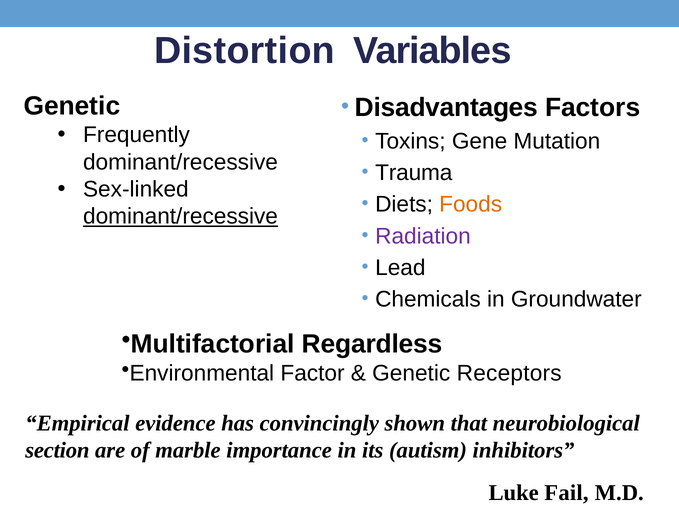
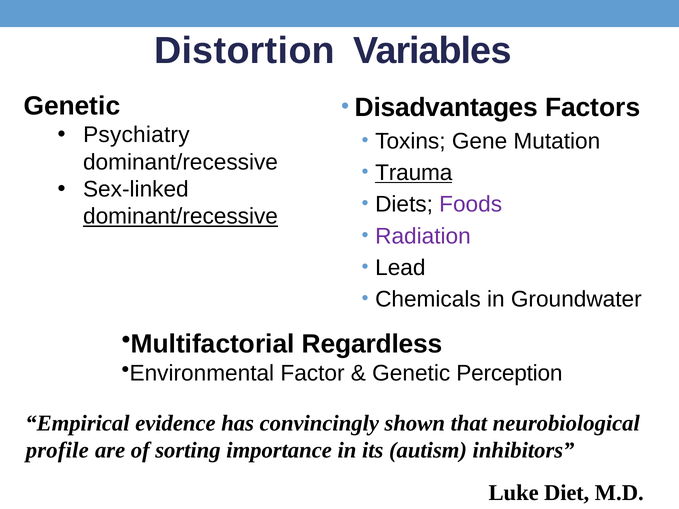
Frequently: Frequently -> Psychiatry
Trauma underline: none -> present
Foods colour: orange -> purple
Receptors: Receptors -> Perception
section: section -> profile
marble: marble -> sorting
Fail: Fail -> Diet
